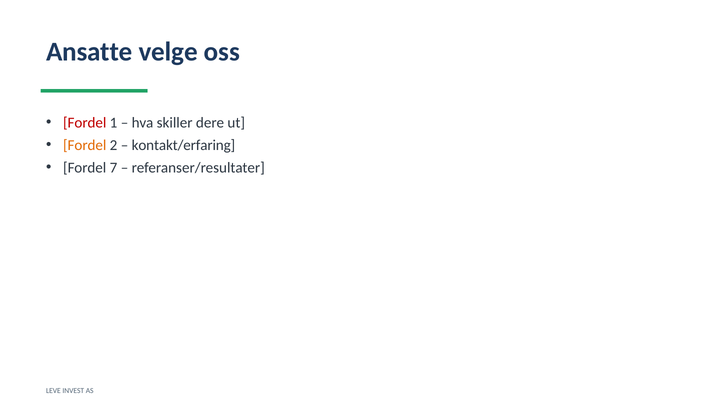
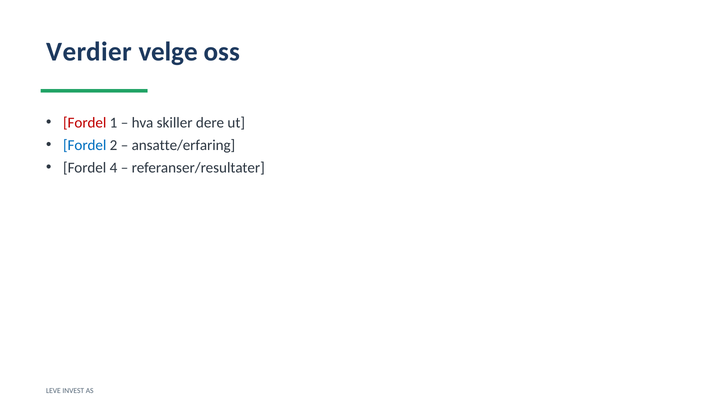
Ansatte: Ansatte -> Verdier
Fordel at (85, 145) colour: orange -> blue
kontakt/erfaring: kontakt/erfaring -> ansatte/erfaring
7: 7 -> 4
